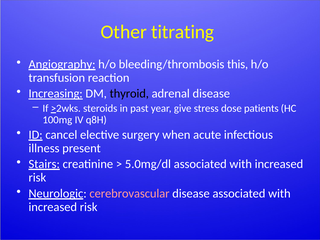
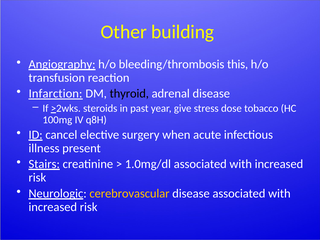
titrating: titrating -> building
Increasing: Increasing -> Infarction
patients: patients -> tobacco
5.0mg/dl: 5.0mg/dl -> 1.0mg/dl
cerebrovascular colour: pink -> yellow
